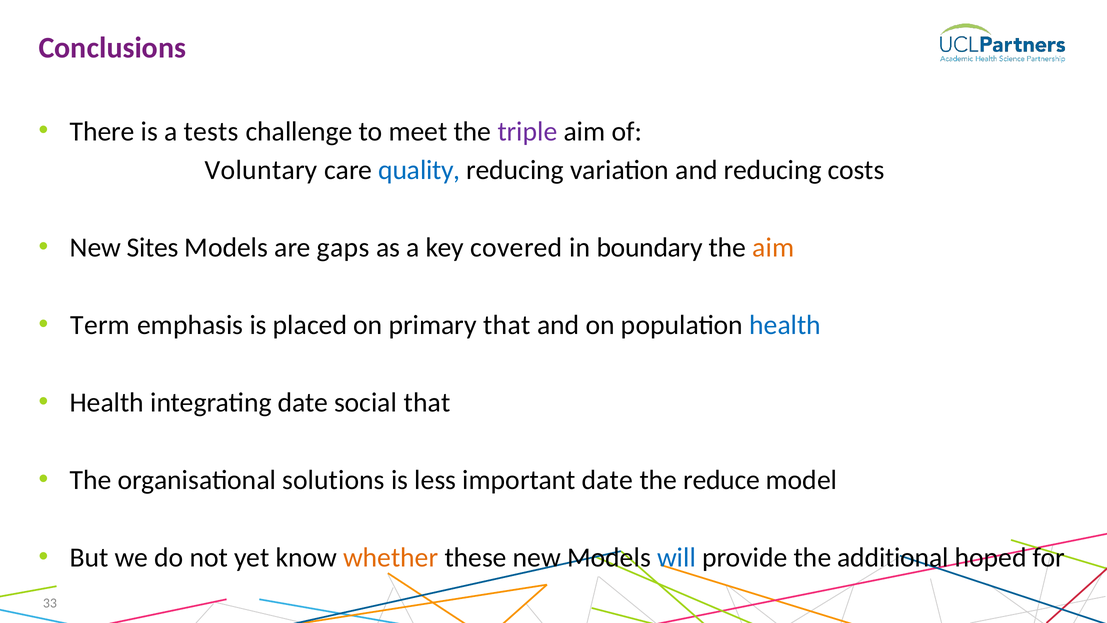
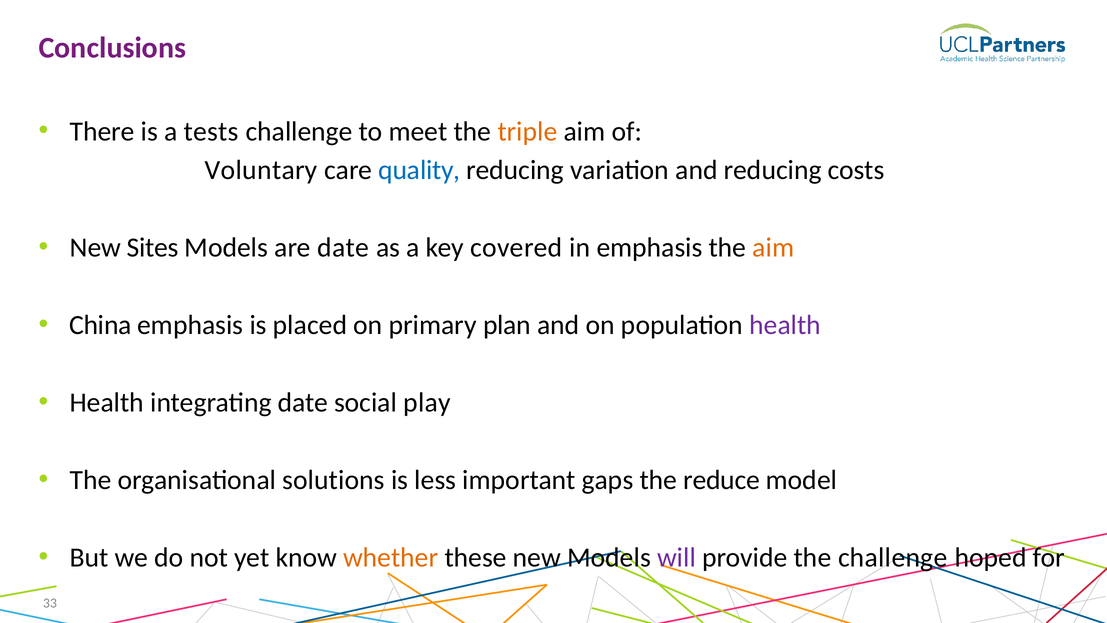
triple colour: purple -> orange
are gaps: gaps -> date
in boundary: boundary -> emphasis
Term: Term -> China
primary that: that -> plan
health at (785, 325) colour: blue -> purple
social that: that -> play
important date: date -> gaps
will colour: blue -> purple
the additional: additional -> challenge
